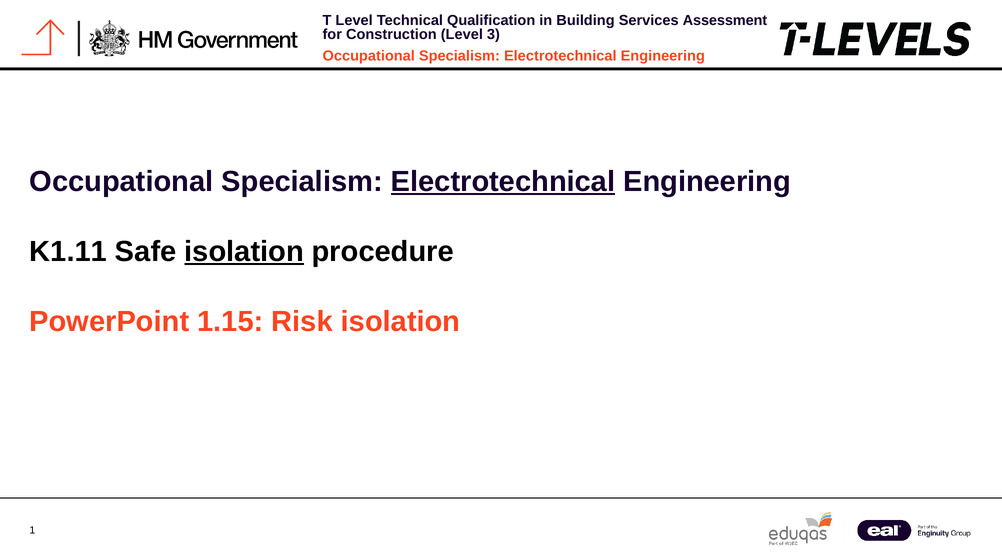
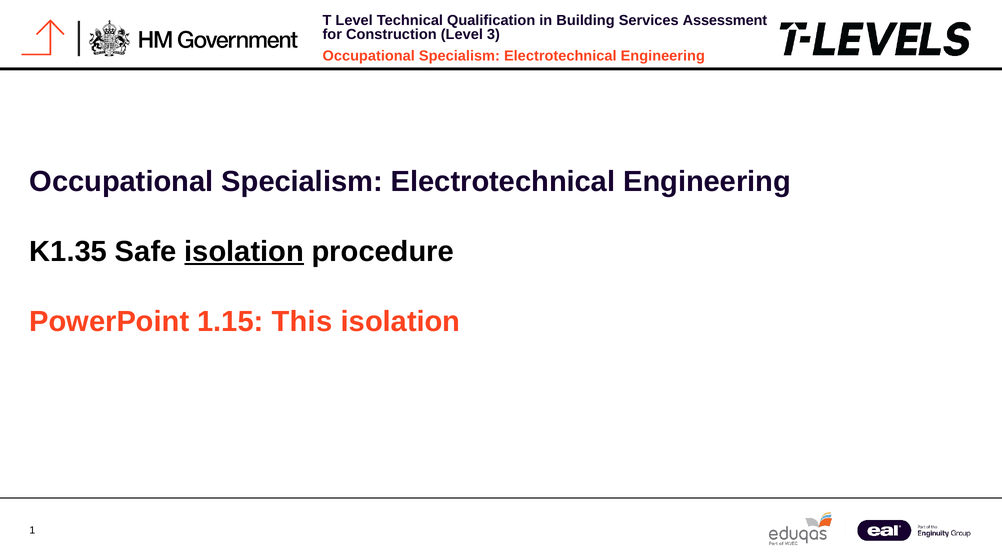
Electrotechnical at (503, 182) underline: present -> none
K1.11: K1.11 -> K1.35
Risk: Risk -> This
